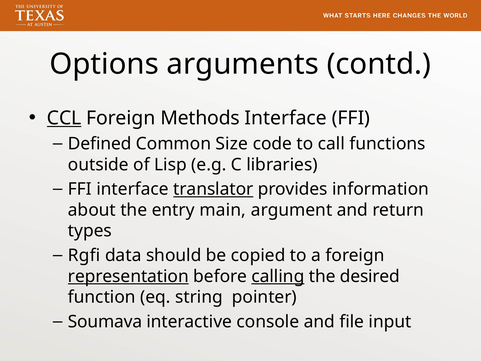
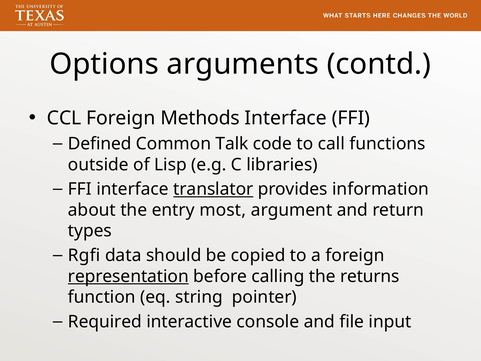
CCL underline: present -> none
Size: Size -> Talk
main: main -> most
calling underline: present -> none
desired: desired -> returns
Soumava: Soumava -> Required
